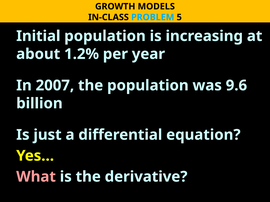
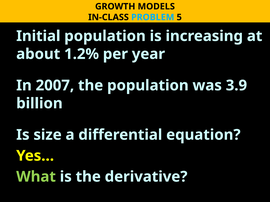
9.6: 9.6 -> 3.9
just: just -> size
What colour: pink -> light green
